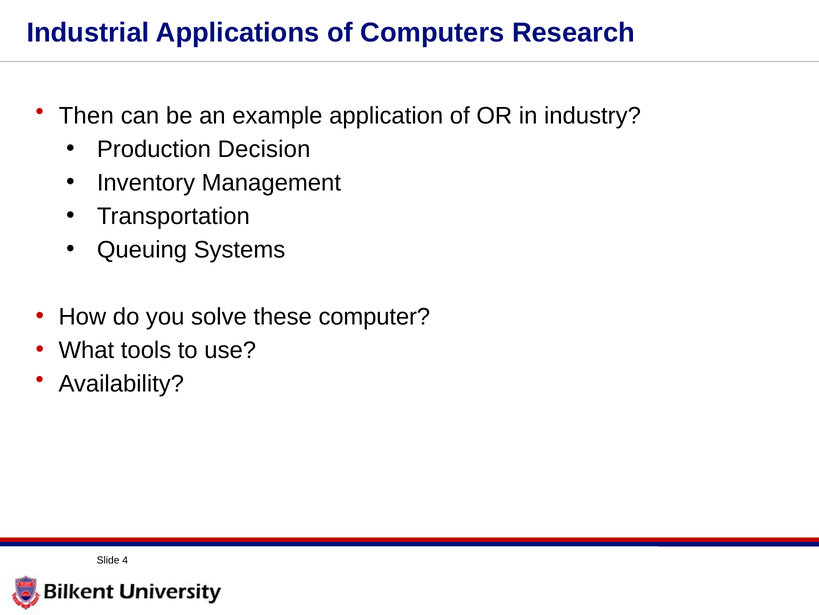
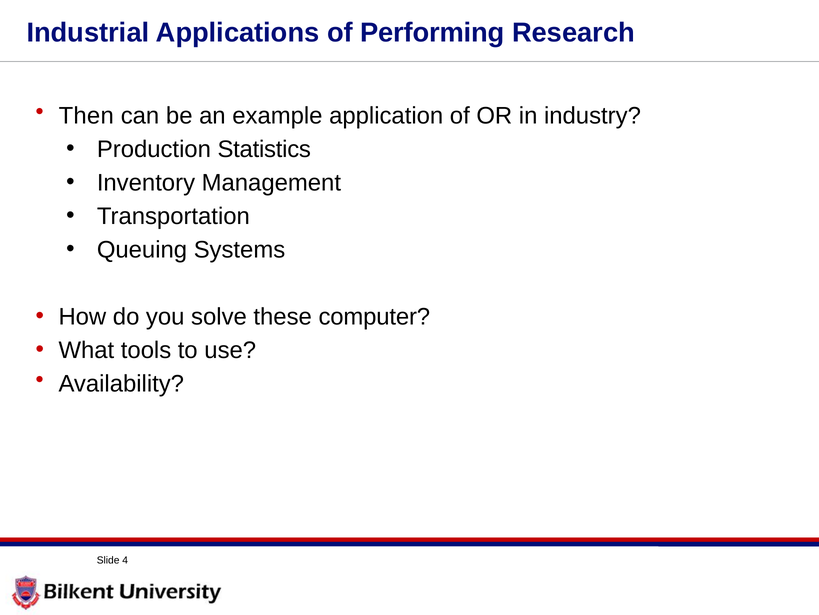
Computers: Computers -> Performing
Decision: Decision -> Statistics
